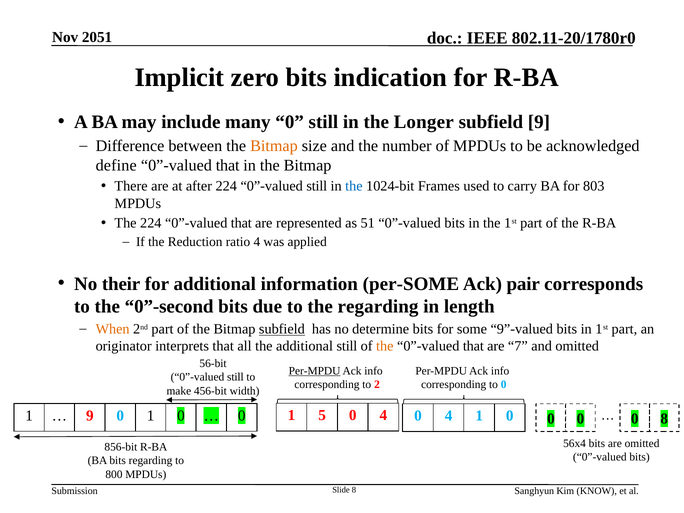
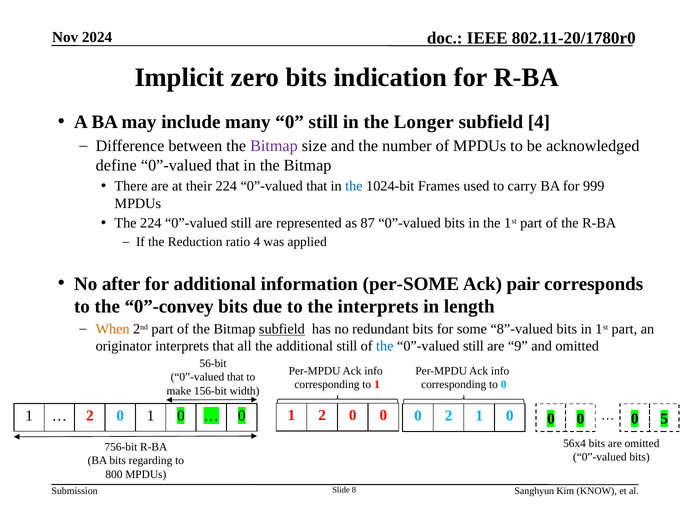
2051: 2051 -> 2024
subfield 9: 9 -> 4
Bitmap at (274, 146) colour: orange -> purple
after: after -> their
224 0”-valued still: still -> that
803: 803 -> 999
224 0”-valued that: that -> still
51: 51 -> 87
their: their -> after
0”-second: 0”-second -> 0”-convey
the regarding: regarding -> interprets
determine: determine -> redundant
9”-valued: 9”-valued -> 8”-valued
the at (385, 346) colour: orange -> blue
that at (473, 346): that -> still
7: 7 -> 9
Per-MPDU at (315, 371) underline: present -> none
still at (235, 377): still -> that
to 2: 2 -> 1
456-bit: 456-bit -> 156-bit
1 5: 5 -> 2
4 at (383, 415): 4 -> 0
4 at (449, 416): 4 -> 2
9 at (90, 416): 9 -> 2
0 8: 8 -> 5
856-bit: 856-bit -> 756-bit
